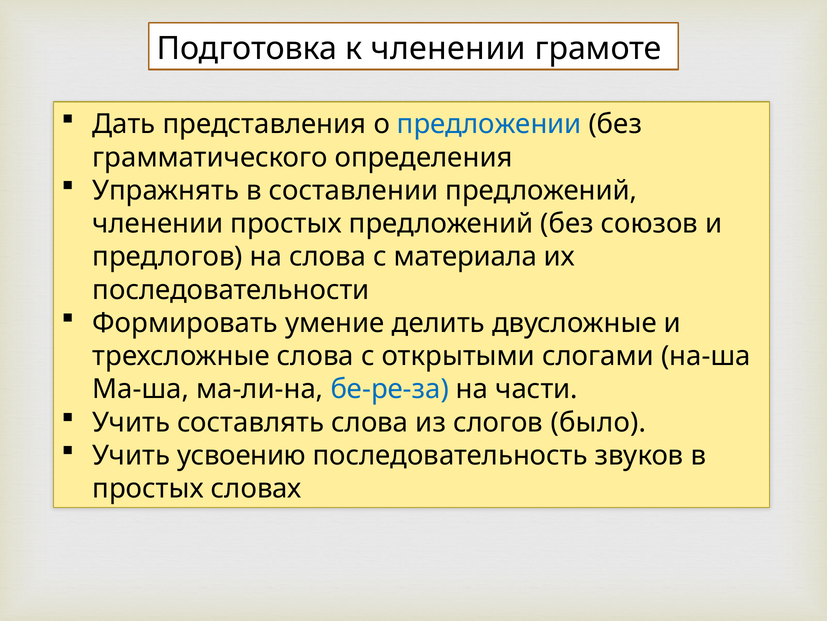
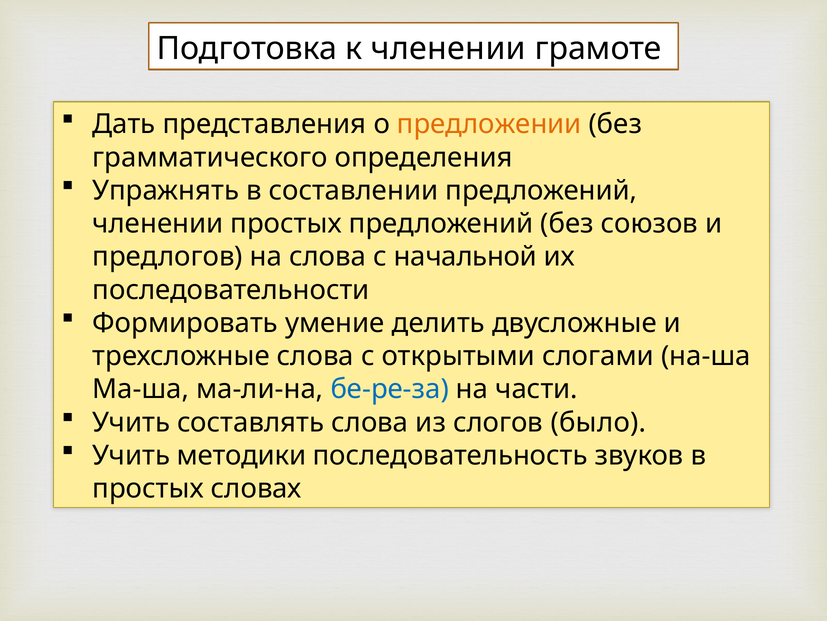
предложении colour: blue -> orange
материала: материала -> начальной
усвоению: усвоению -> методики
